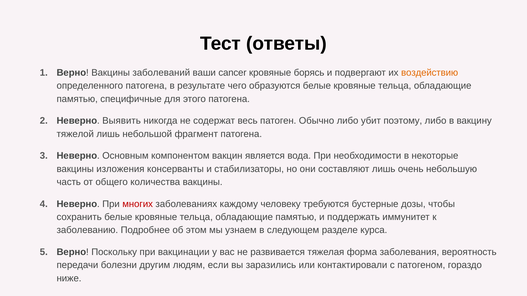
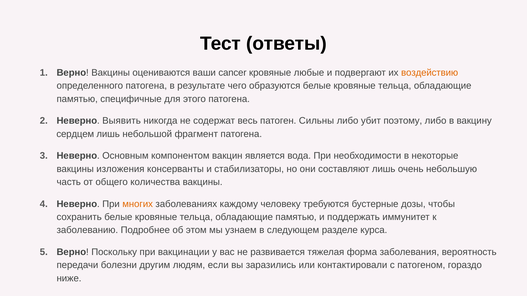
заболеваний: заболеваний -> оцениваются
борясь: борясь -> любые
Обычно: Обычно -> Сильны
тяжелой: тяжелой -> сердцем
многих colour: red -> orange
